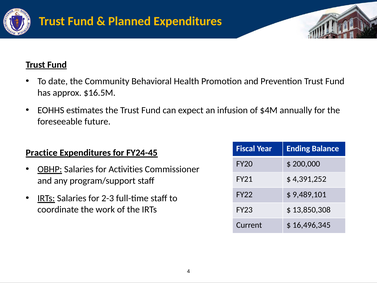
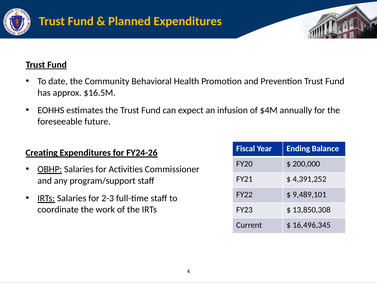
Practice: Practice -> Creating
FY24-45: FY24-45 -> FY24-26
